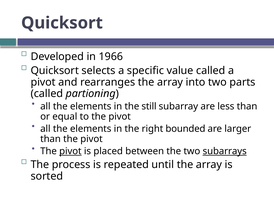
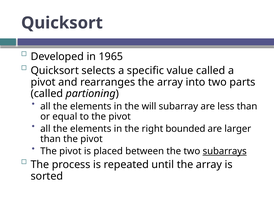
1966: 1966 -> 1965
still: still -> will
pivot at (70, 151) underline: present -> none
